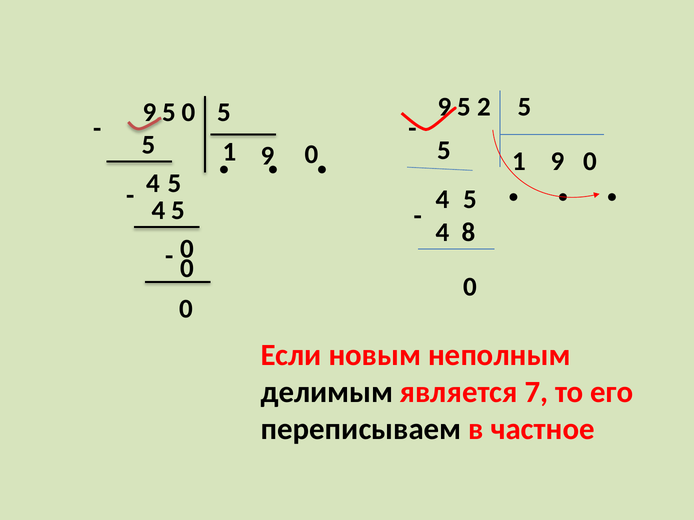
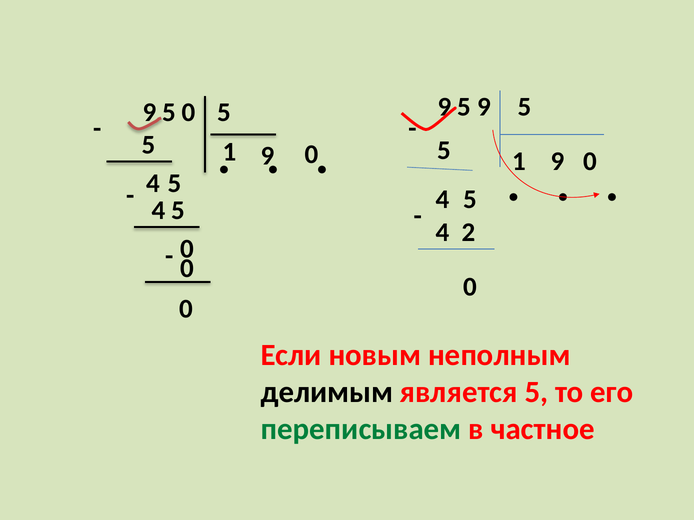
2 at (484, 107): 2 -> 9
8: 8 -> 2
является 7: 7 -> 5
переписываем colour: black -> green
